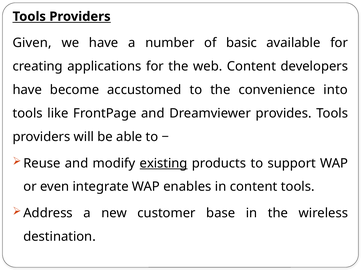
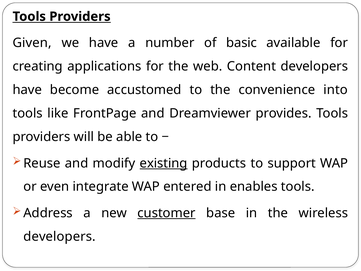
enables: enables -> entered
in content: content -> enables
customer underline: none -> present
destination at (60, 236): destination -> developers
